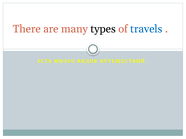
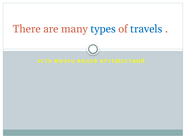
types colour: black -> blue
